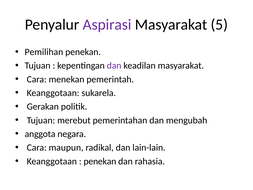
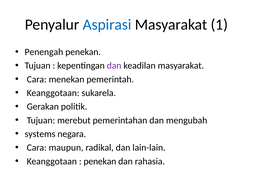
Aspirasi colour: purple -> blue
5: 5 -> 1
Pemilihan: Pemilihan -> Penengah
anggota: anggota -> systems
